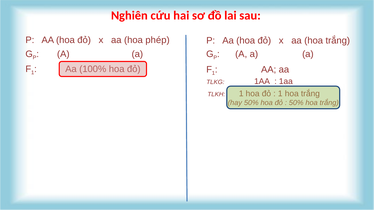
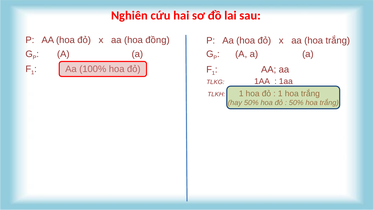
phép: phép -> đồng
